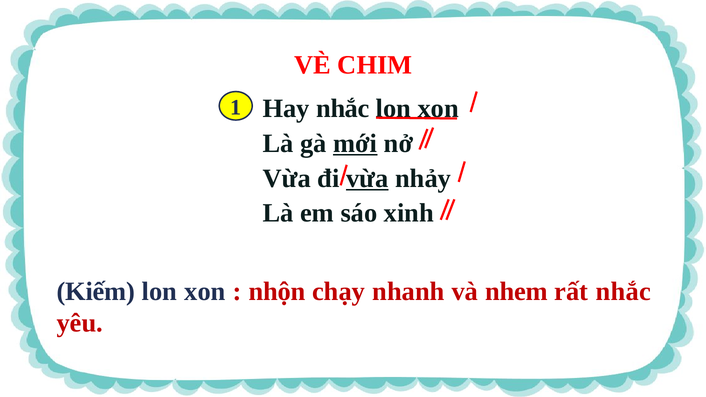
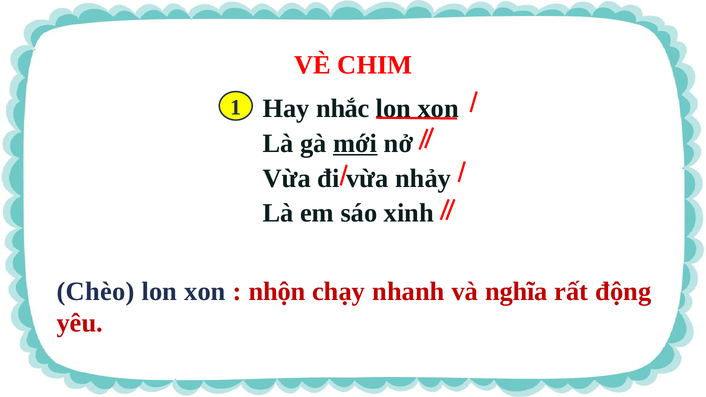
vừa at (367, 178) underline: present -> none
Kiếm: Kiếm -> Chèo
nhem: nhem -> nghĩa
rất nhắc: nhắc -> động
